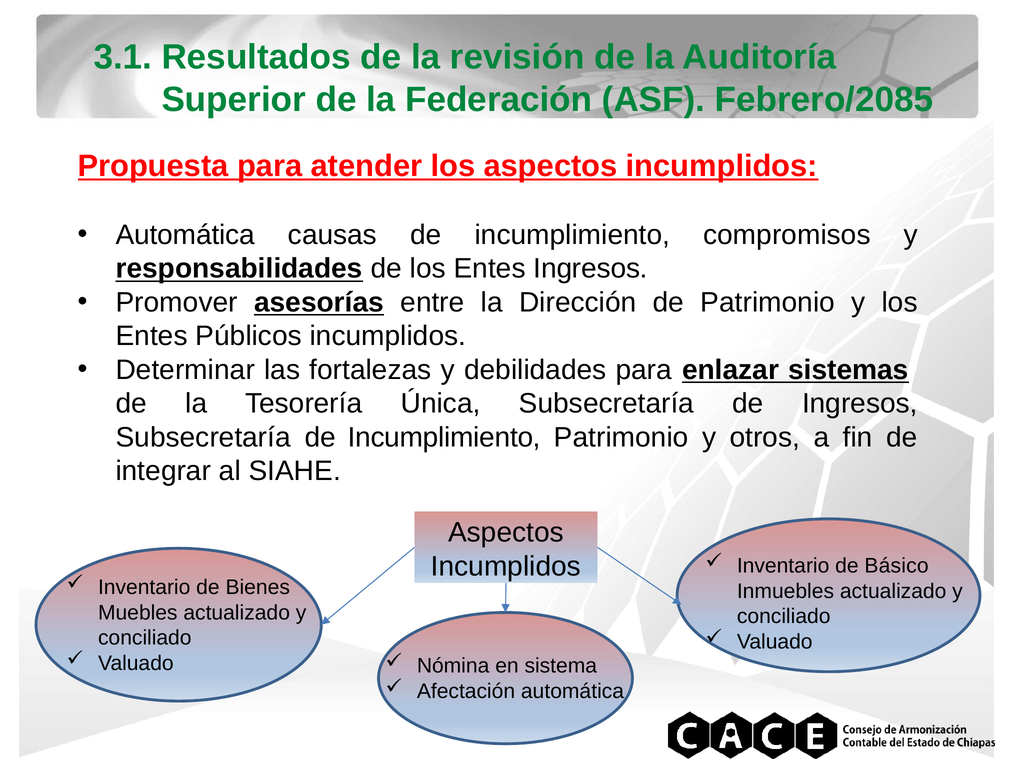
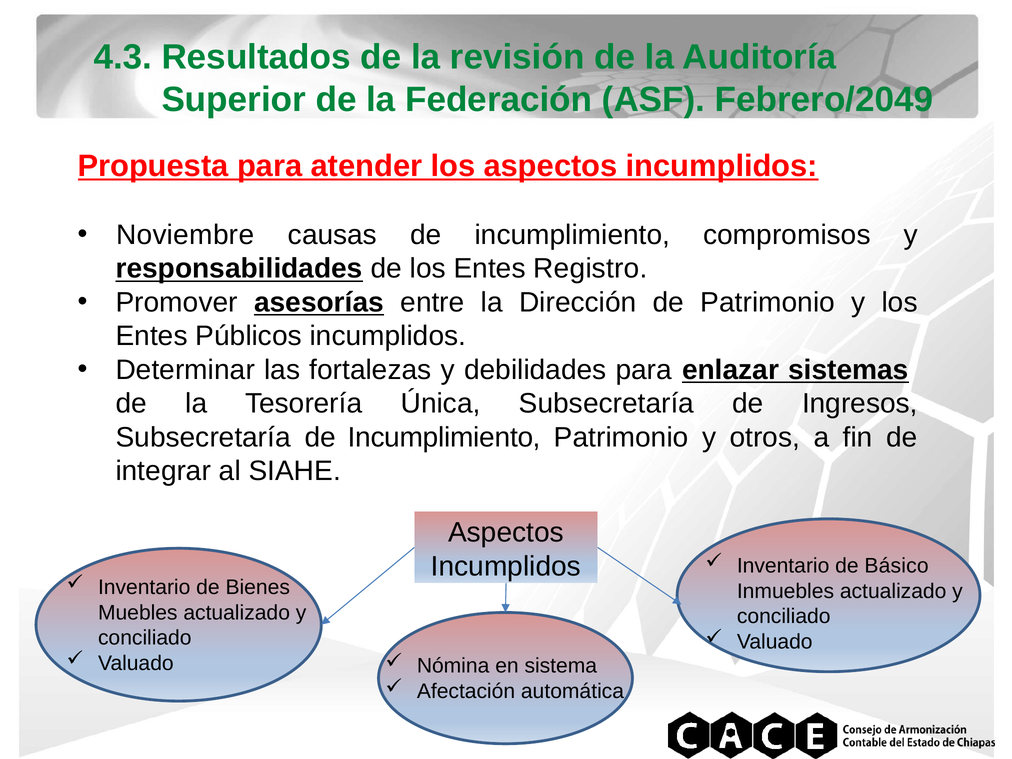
3.1: 3.1 -> 4.3
Febrero/2085: Febrero/2085 -> Febrero/2049
Automática at (185, 235): Automática -> Noviembre
Entes Ingresos: Ingresos -> Registro
